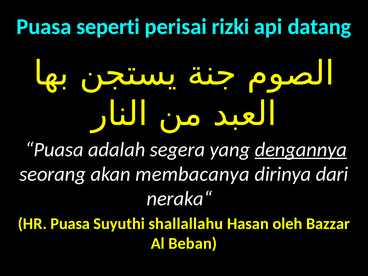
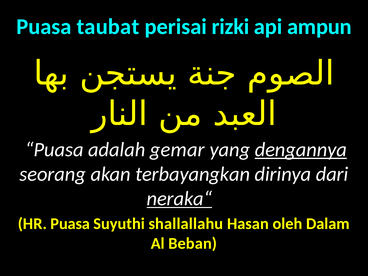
seperti: seperti -> taubat
datang: datang -> ampun
segera: segera -> gemar
membacanya: membacanya -> terbayangkan
neraka“ underline: none -> present
Bazzar: Bazzar -> Dalam
